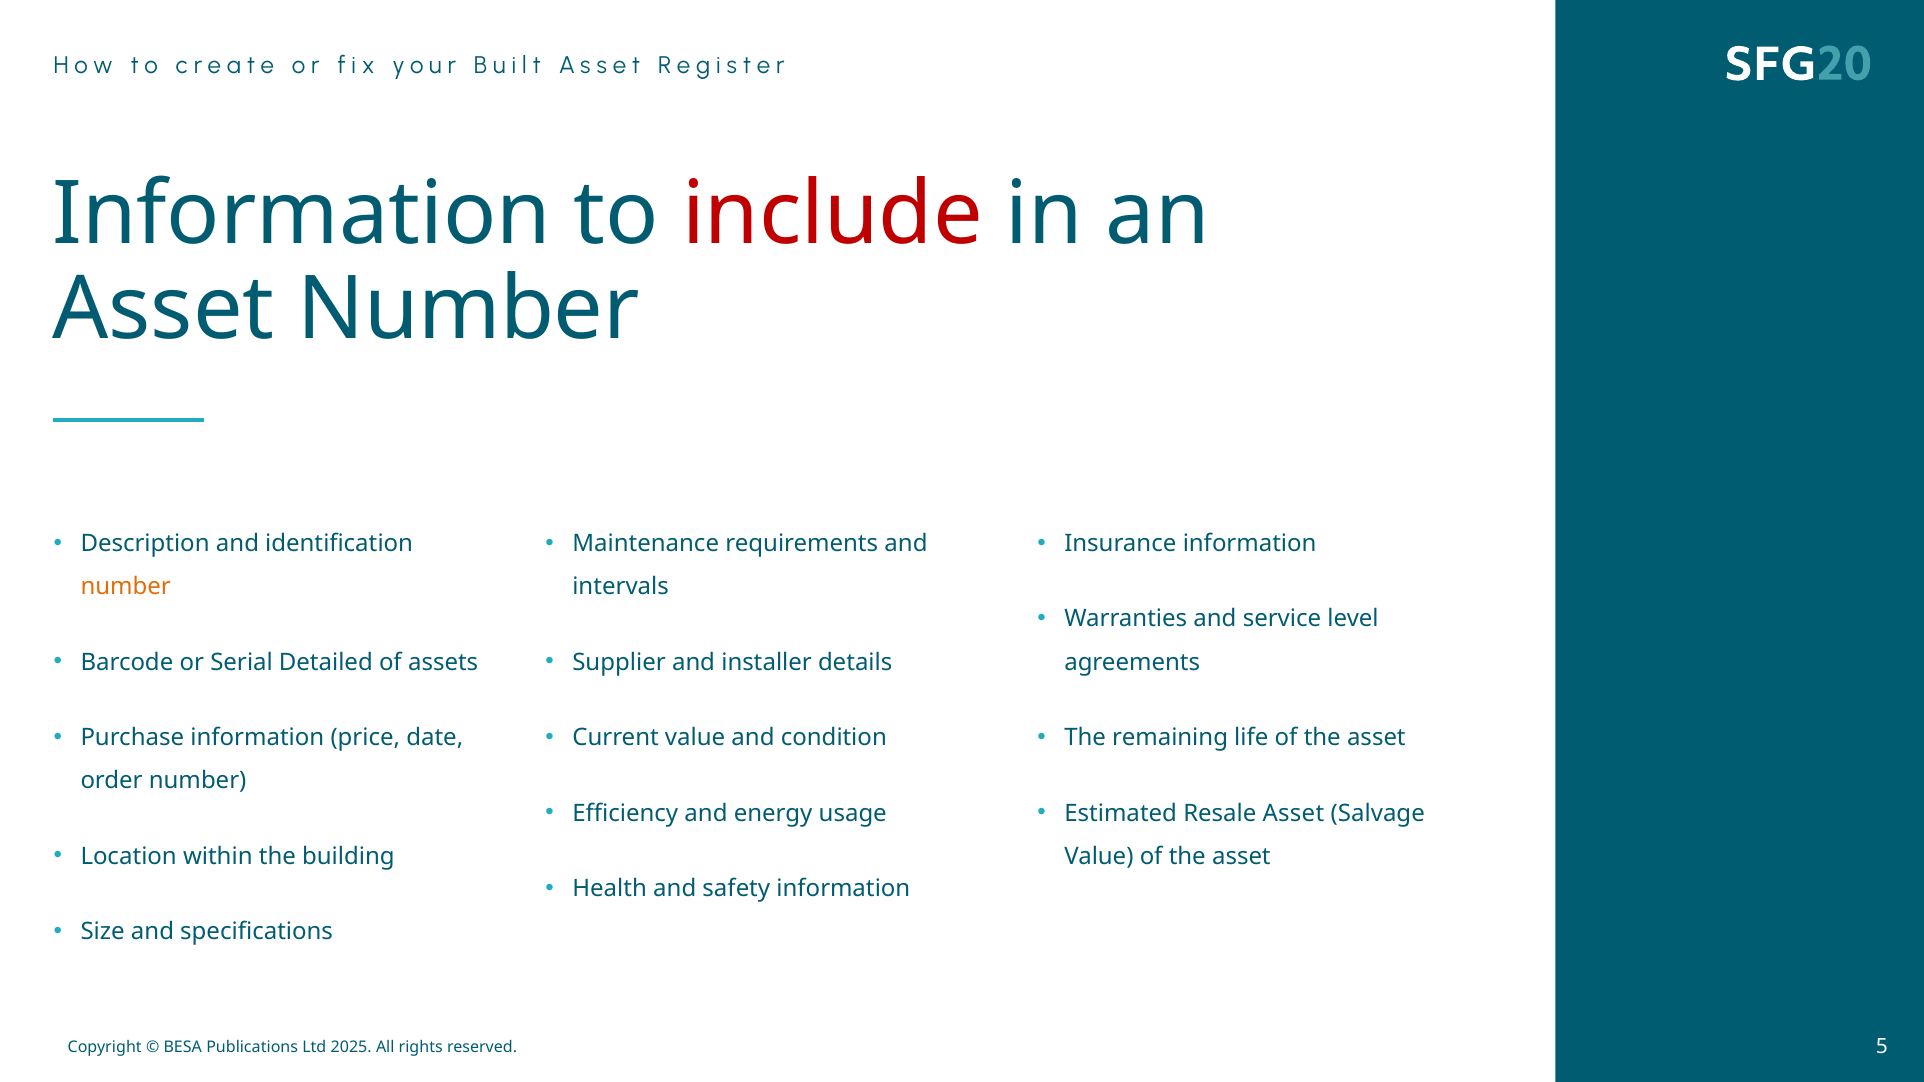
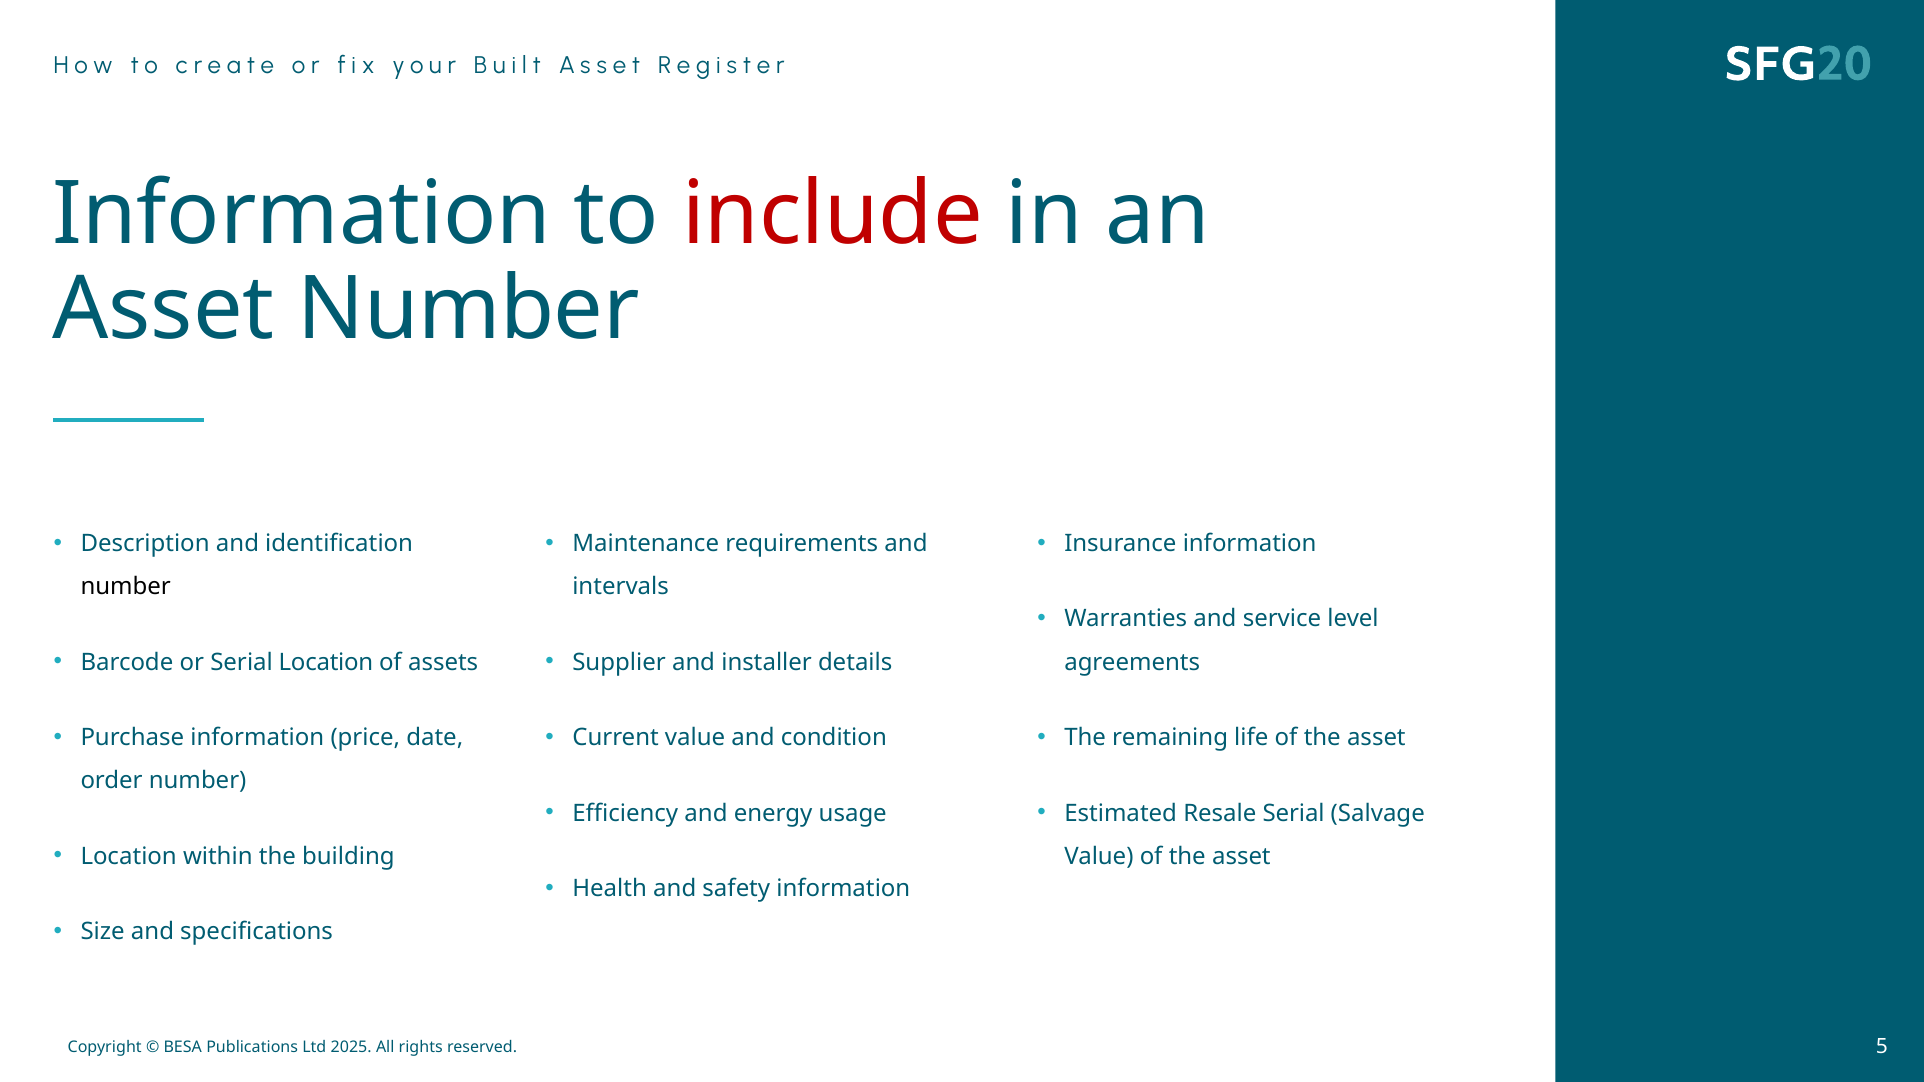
number at (126, 587) colour: orange -> black
Serial Detailed: Detailed -> Location
Resale Asset: Asset -> Serial
